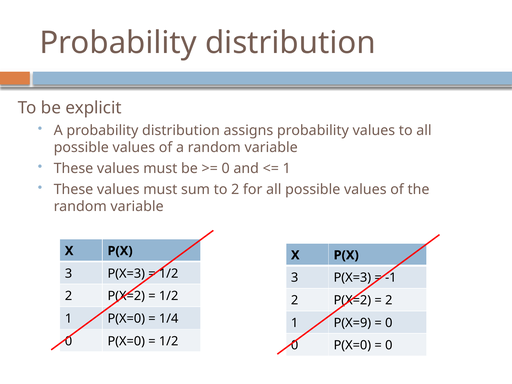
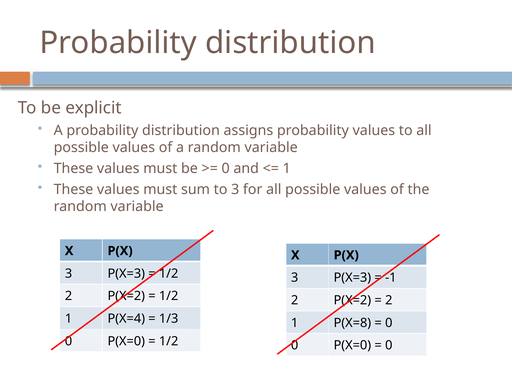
to 2: 2 -> 3
1 P(X=0: P(X=0 -> P(X=4
1/4: 1/4 -> 1/3
P(X=9: P(X=9 -> P(X=8
